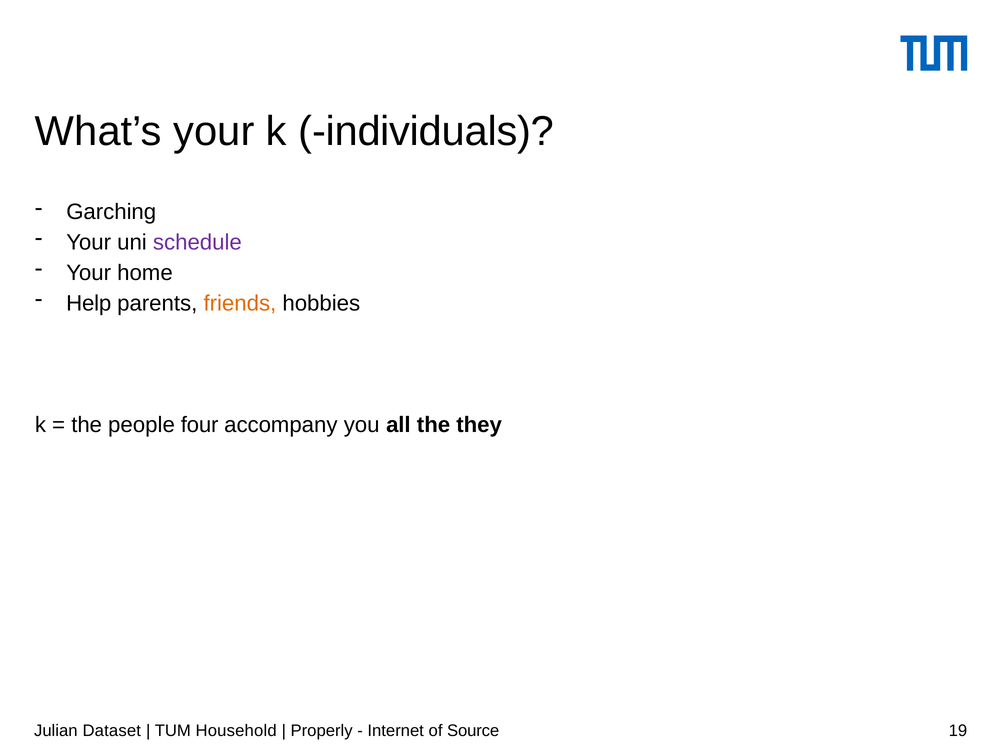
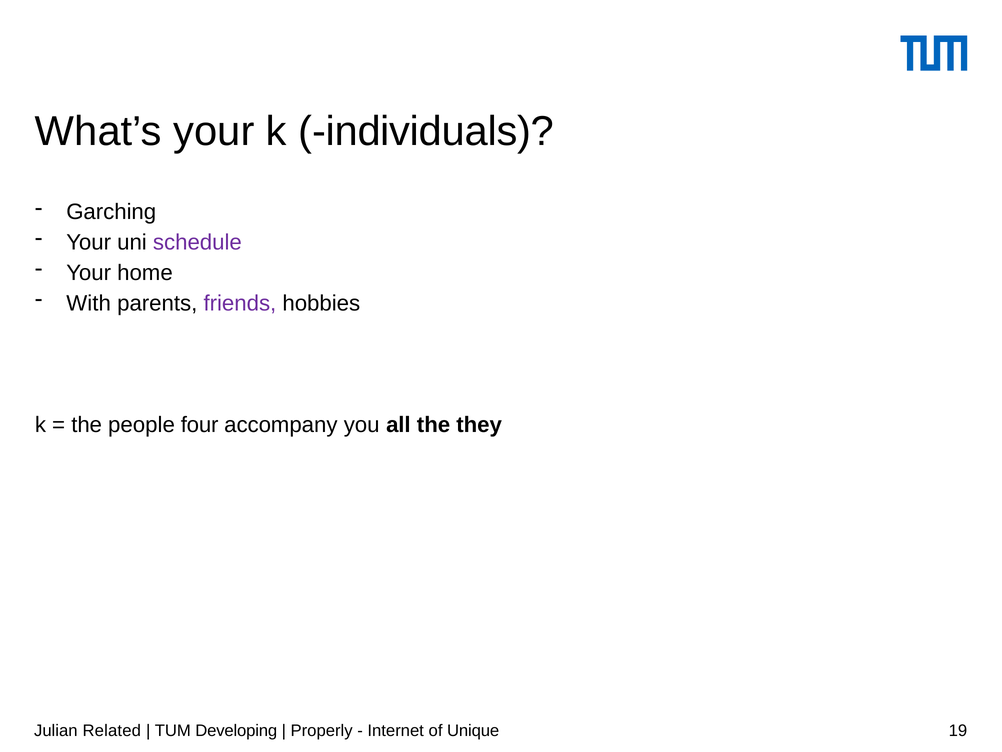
Help: Help -> With
friends colour: orange -> purple
Dataset: Dataset -> Related
Household: Household -> Developing
Source: Source -> Unique
